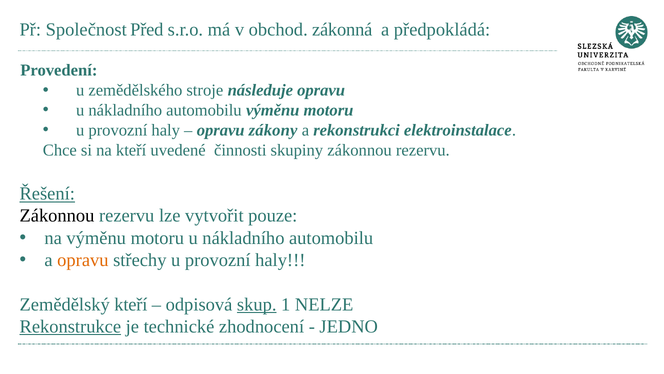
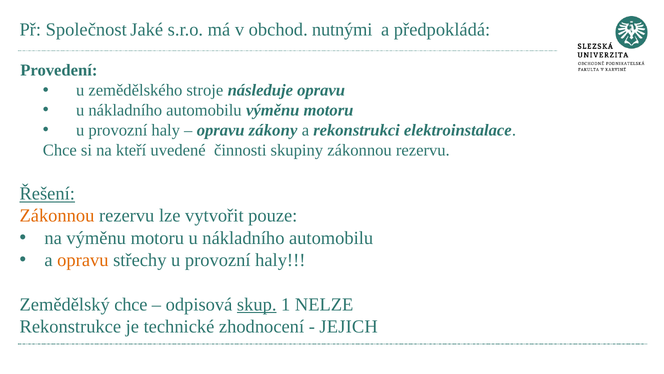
Před: Před -> Jaké
zákonná: zákonná -> nutnými
Zákonnou at (57, 216) colour: black -> orange
Zemědělský kteří: kteří -> chce
Rekonstrukce underline: present -> none
JEDNO: JEDNO -> JEJICH
